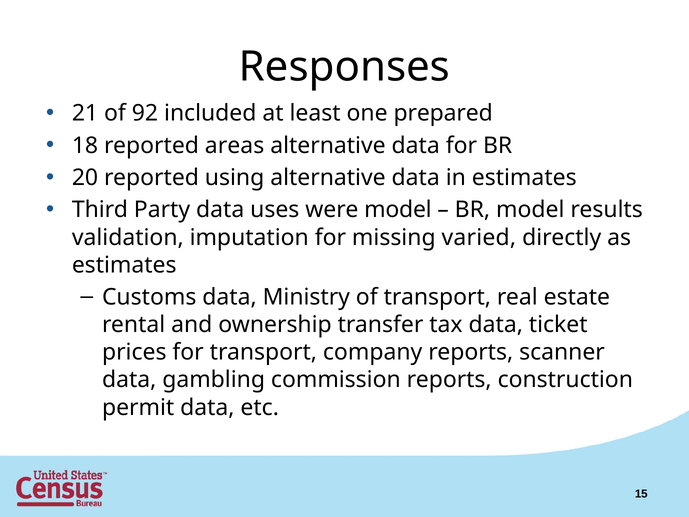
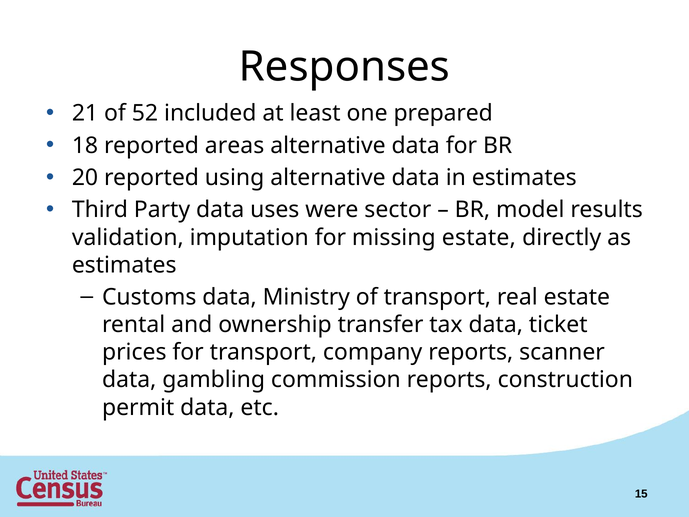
92: 92 -> 52
were model: model -> sector
missing varied: varied -> estate
